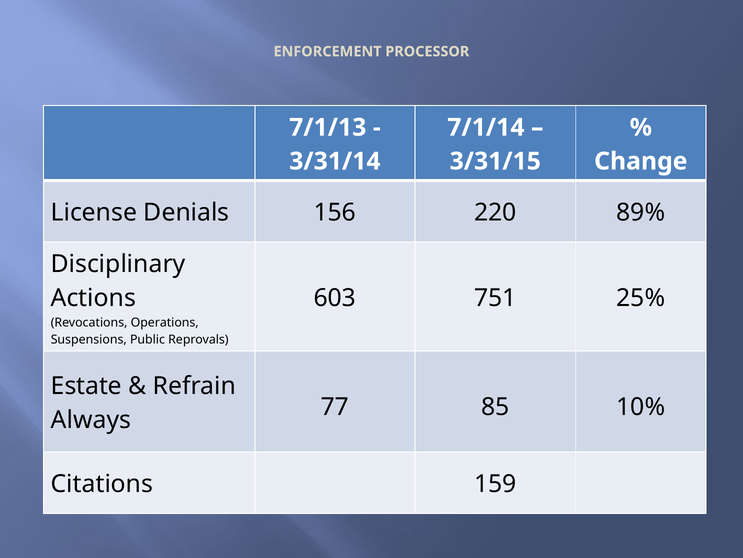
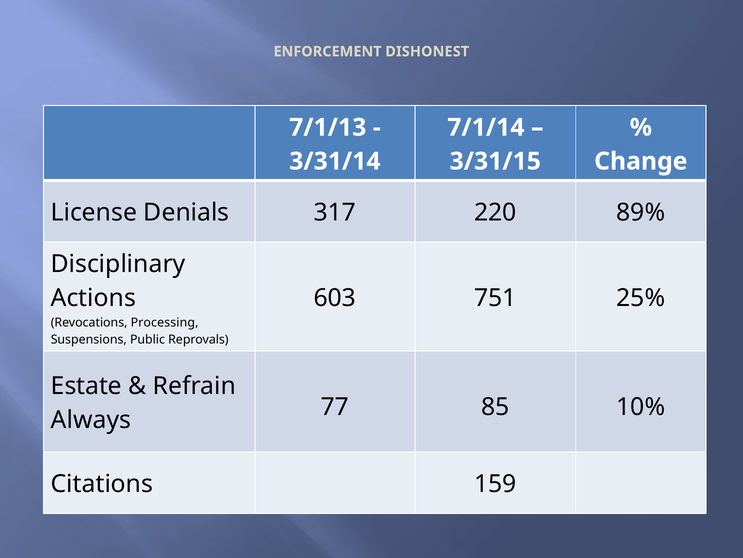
PROCESSOR: PROCESSOR -> DISHONEST
156: 156 -> 317
Operations: Operations -> Processing
